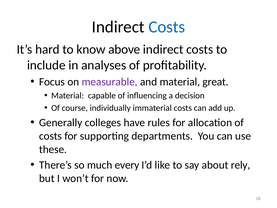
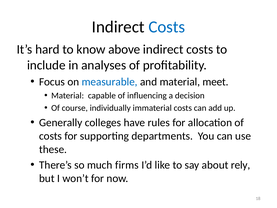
measurable colour: purple -> blue
great: great -> meet
every: every -> firms
